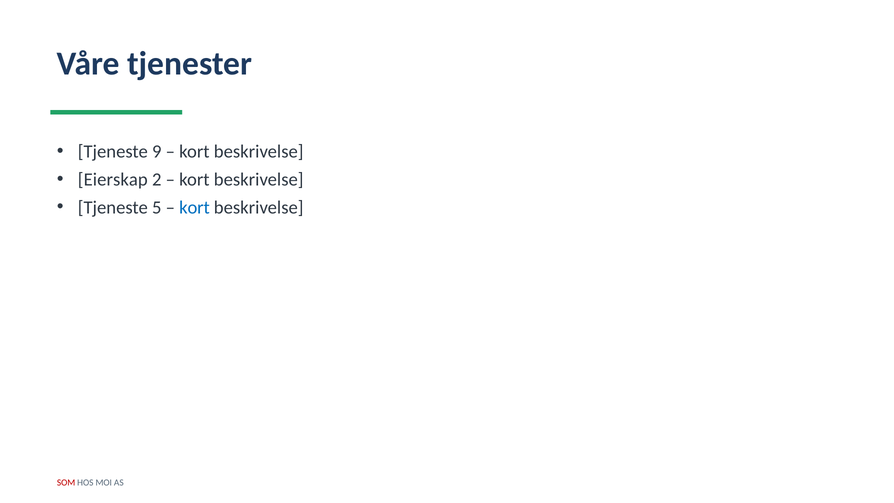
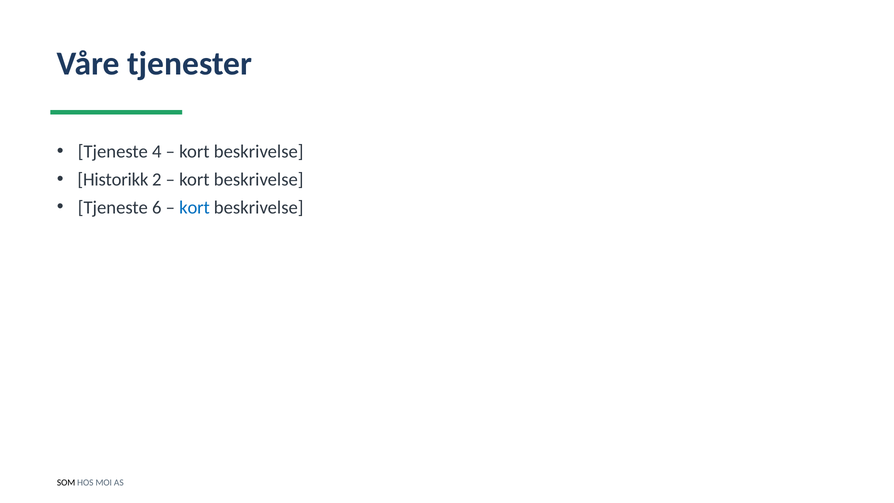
9: 9 -> 4
Eierskap: Eierskap -> Historikk
5: 5 -> 6
SOM colour: red -> black
